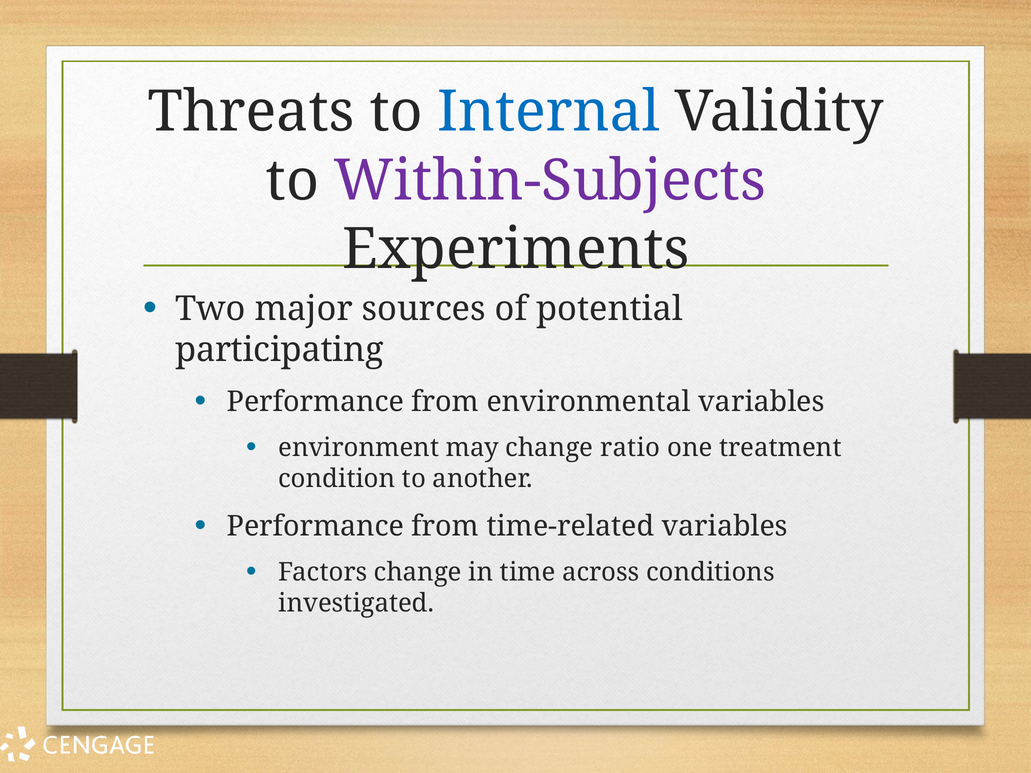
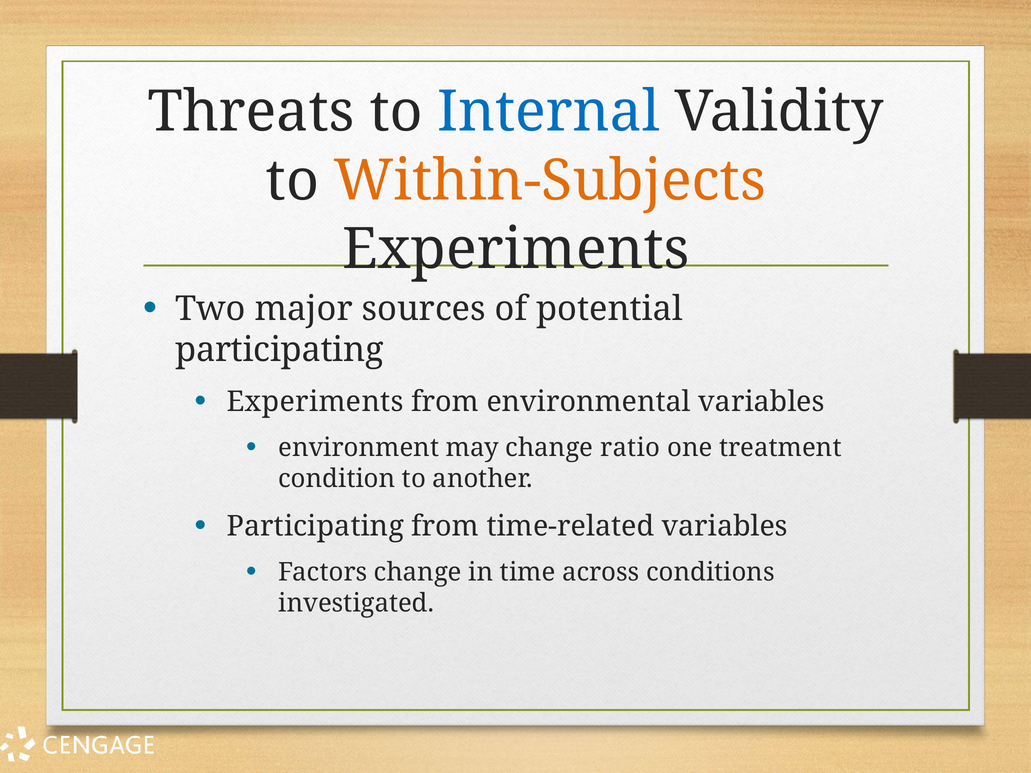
Within-Subjects colour: purple -> orange
Performance at (315, 402): Performance -> Experiments
Performance at (315, 526): Performance -> Participating
